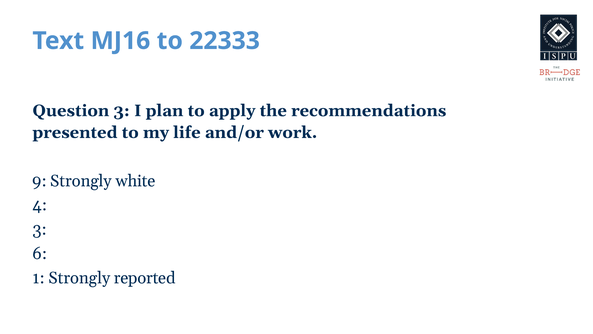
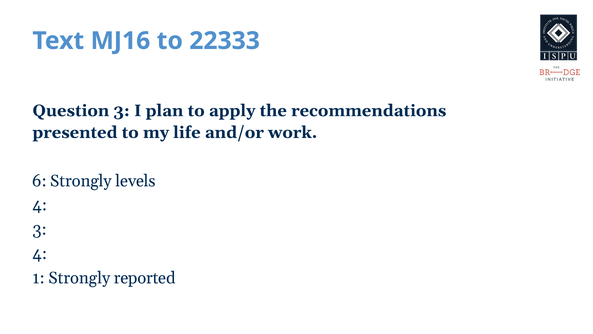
9: 9 -> 6
white: white -> levels
6 at (40, 253): 6 -> 4
